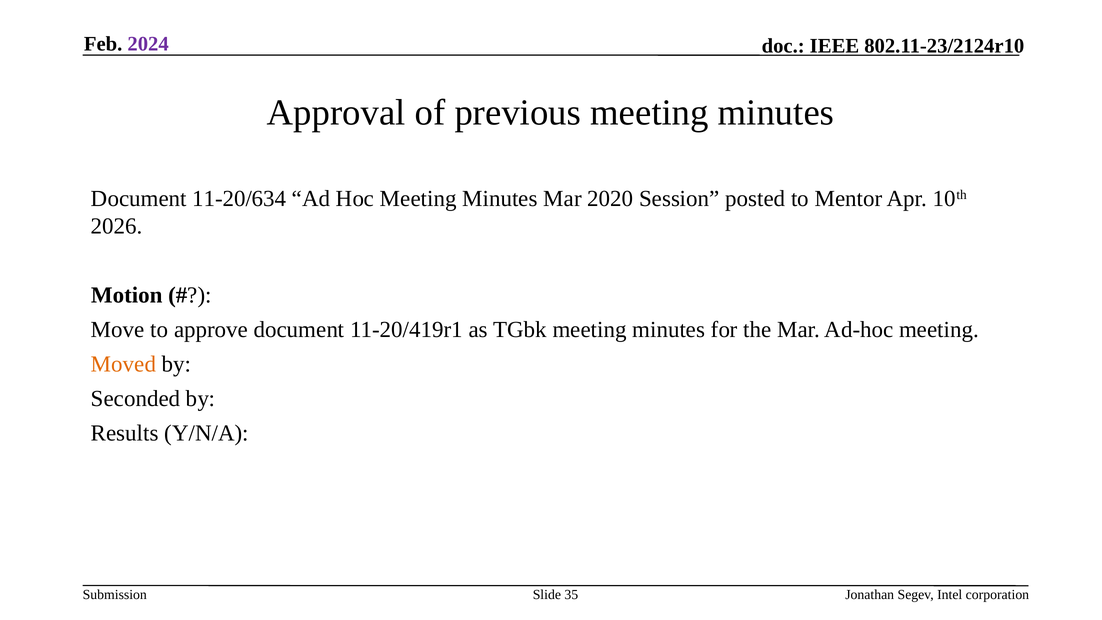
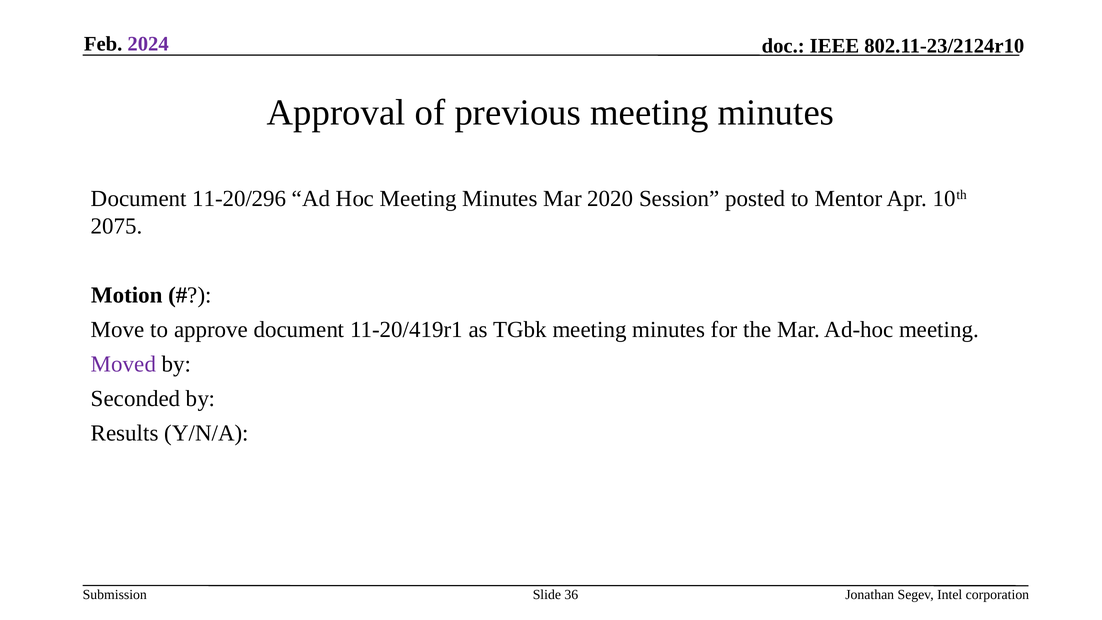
11-20/634: 11-20/634 -> 11-20/296
2026: 2026 -> 2075
Moved colour: orange -> purple
35: 35 -> 36
